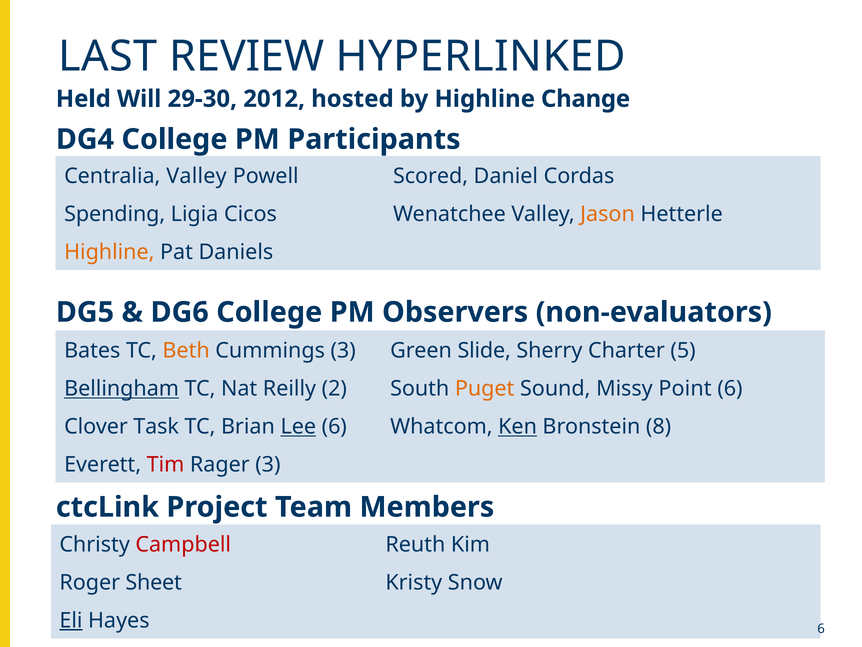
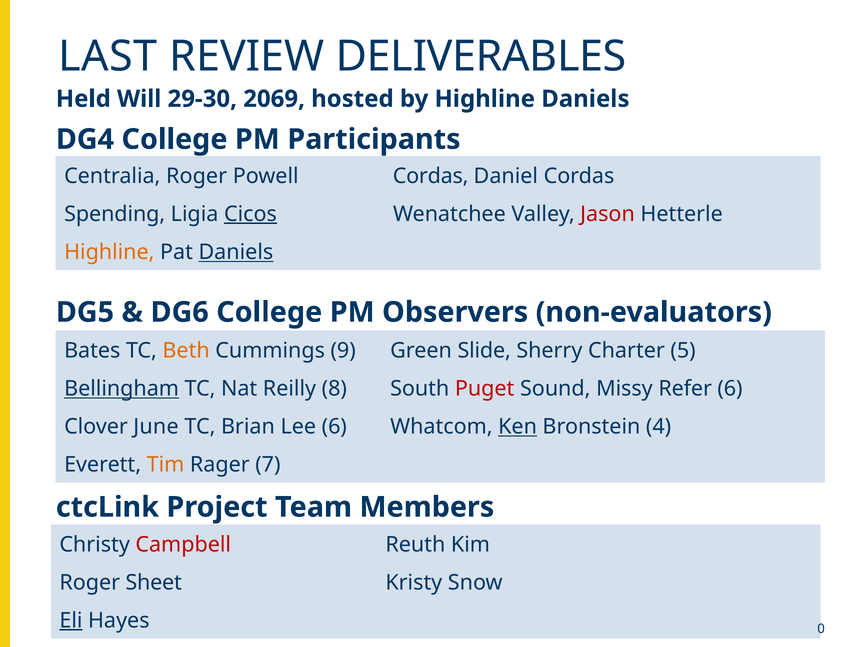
HYPERLINKED: HYPERLINKED -> DELIVERABLES
2012: 2012 -> 2069
Highline Change: Change -> Daniels
Centralia Valley: Valley -> Roger
Powell Scored: Scored -> Cordas
Cicos underline: none -> present
Jason colour: orange -> red
Daniels at (236, 252) underline: none -> present
Cummings 3: 3 -> 9
2: 2 -> 8
Puget colour: orange -> red
Point: Point -> Refer
Task: Task -> June
Lee underline: present -> none
8: 8 -> 4
Tim colour: red -> orange
Rager 3: 3 -> 7
Hayes 6: 6 -> 0
